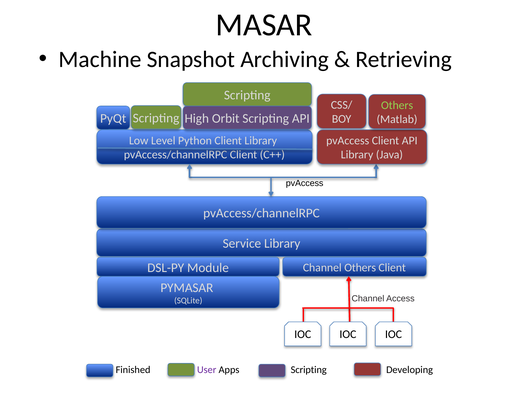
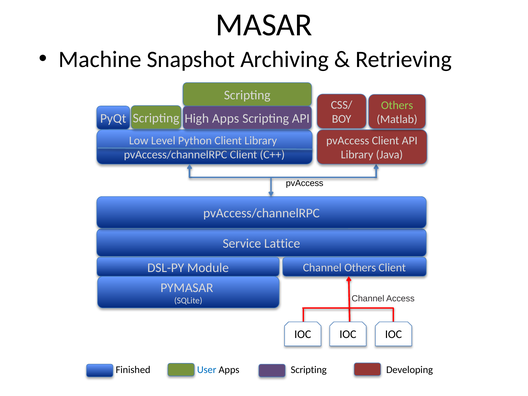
High Orbit: Orbit -> Apps
Service Library: Library -> Lattice
User colour: purple -> blue
